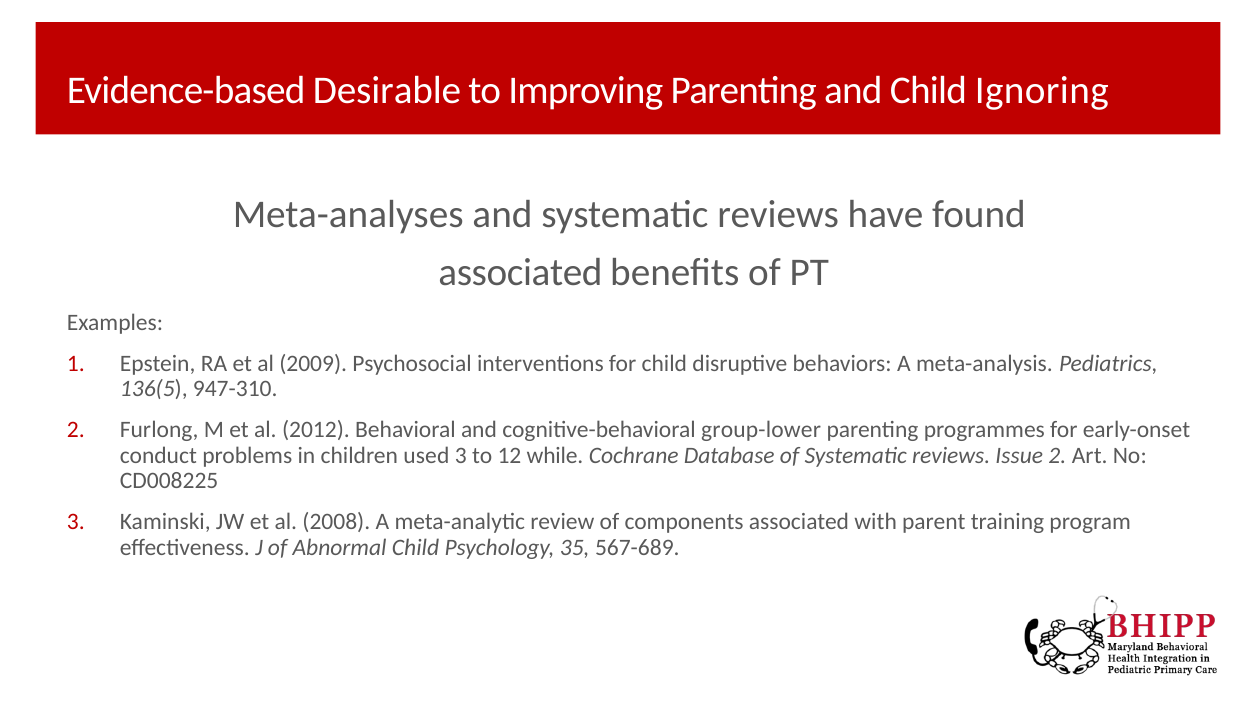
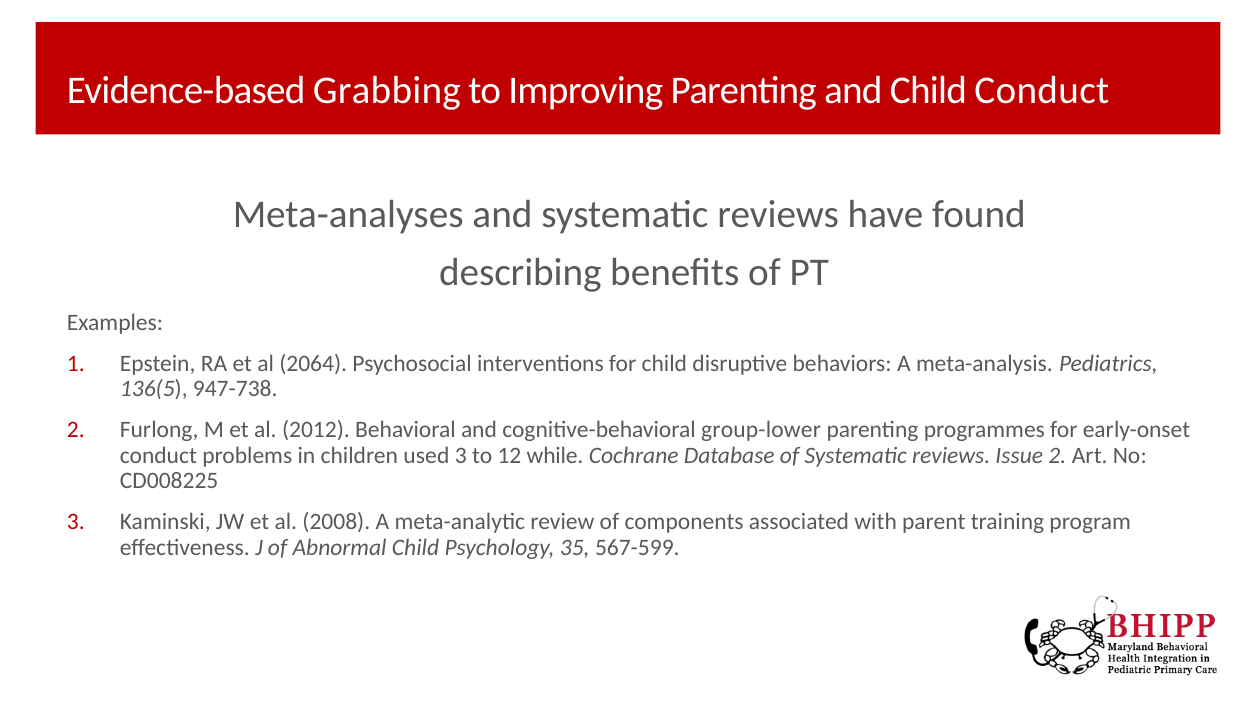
Desirable: Desirable -> Grabbing
Child Ignoring: Ignoring -> Conduct
associated at (520, 273): associated -> describing
2009: 2009 -> 2064
947-310: 947-310 -> 947-738
567-689: 567-689 -> 567-599
